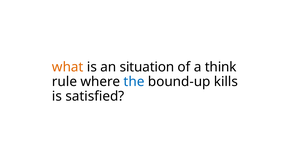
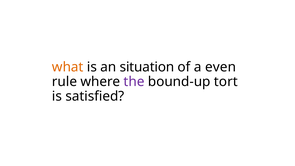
think: think -> even
the colour: blue -> purple
kills: kills -> tort
